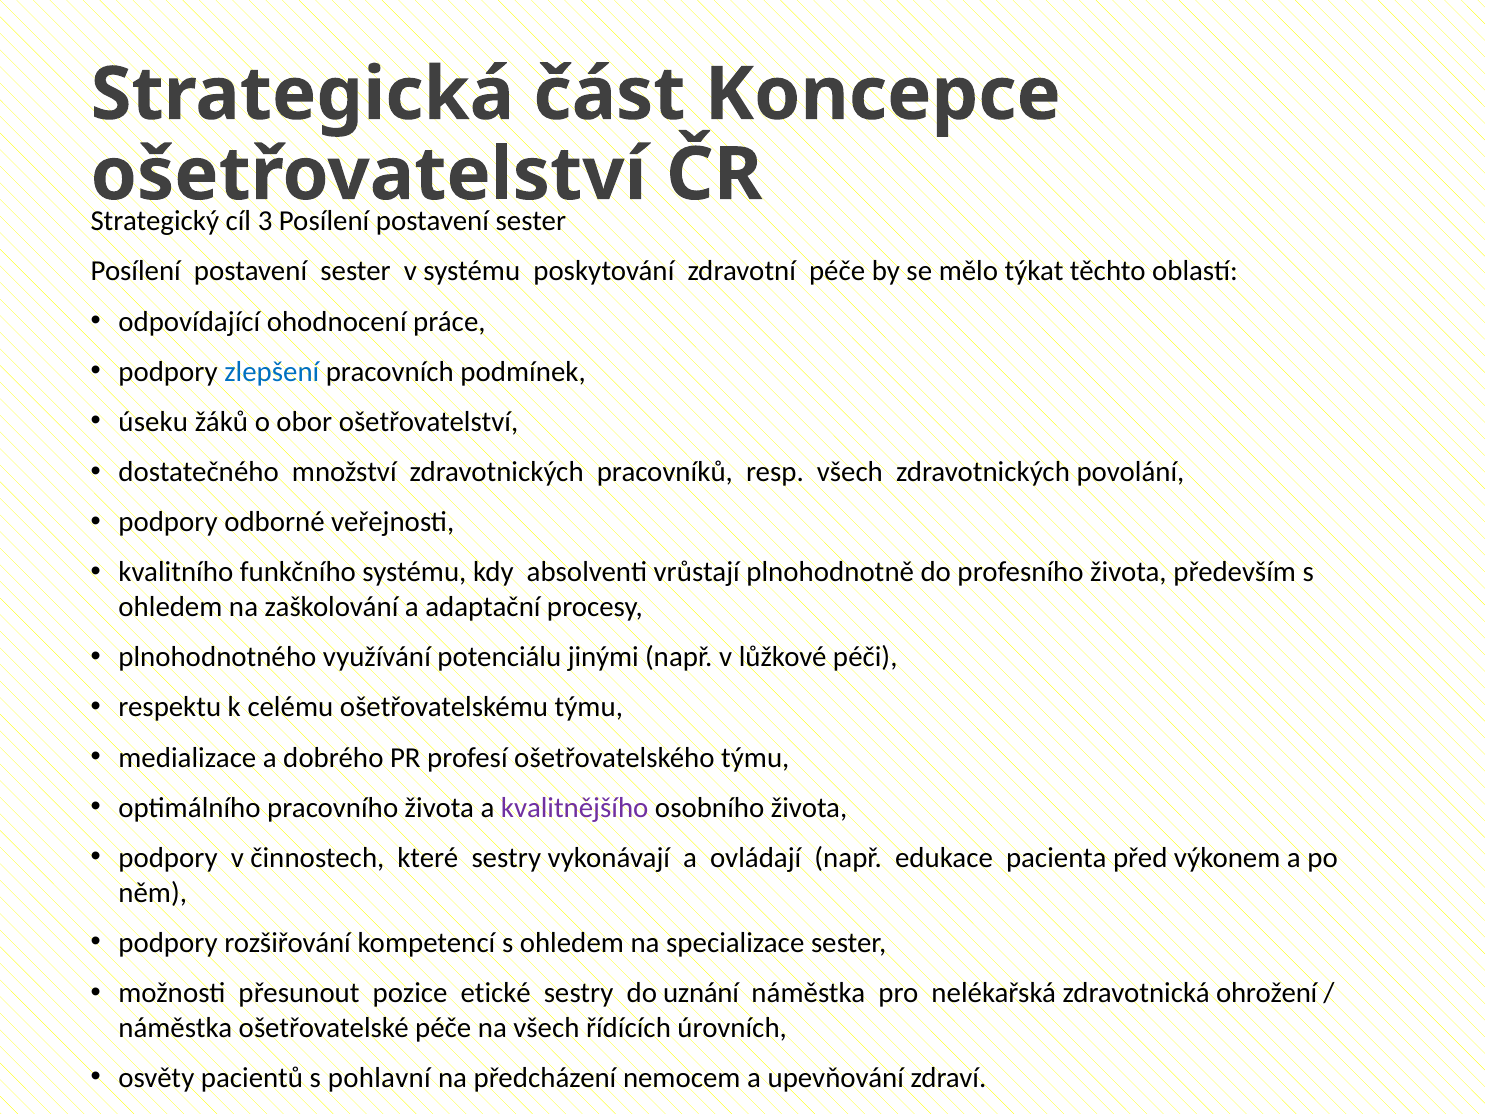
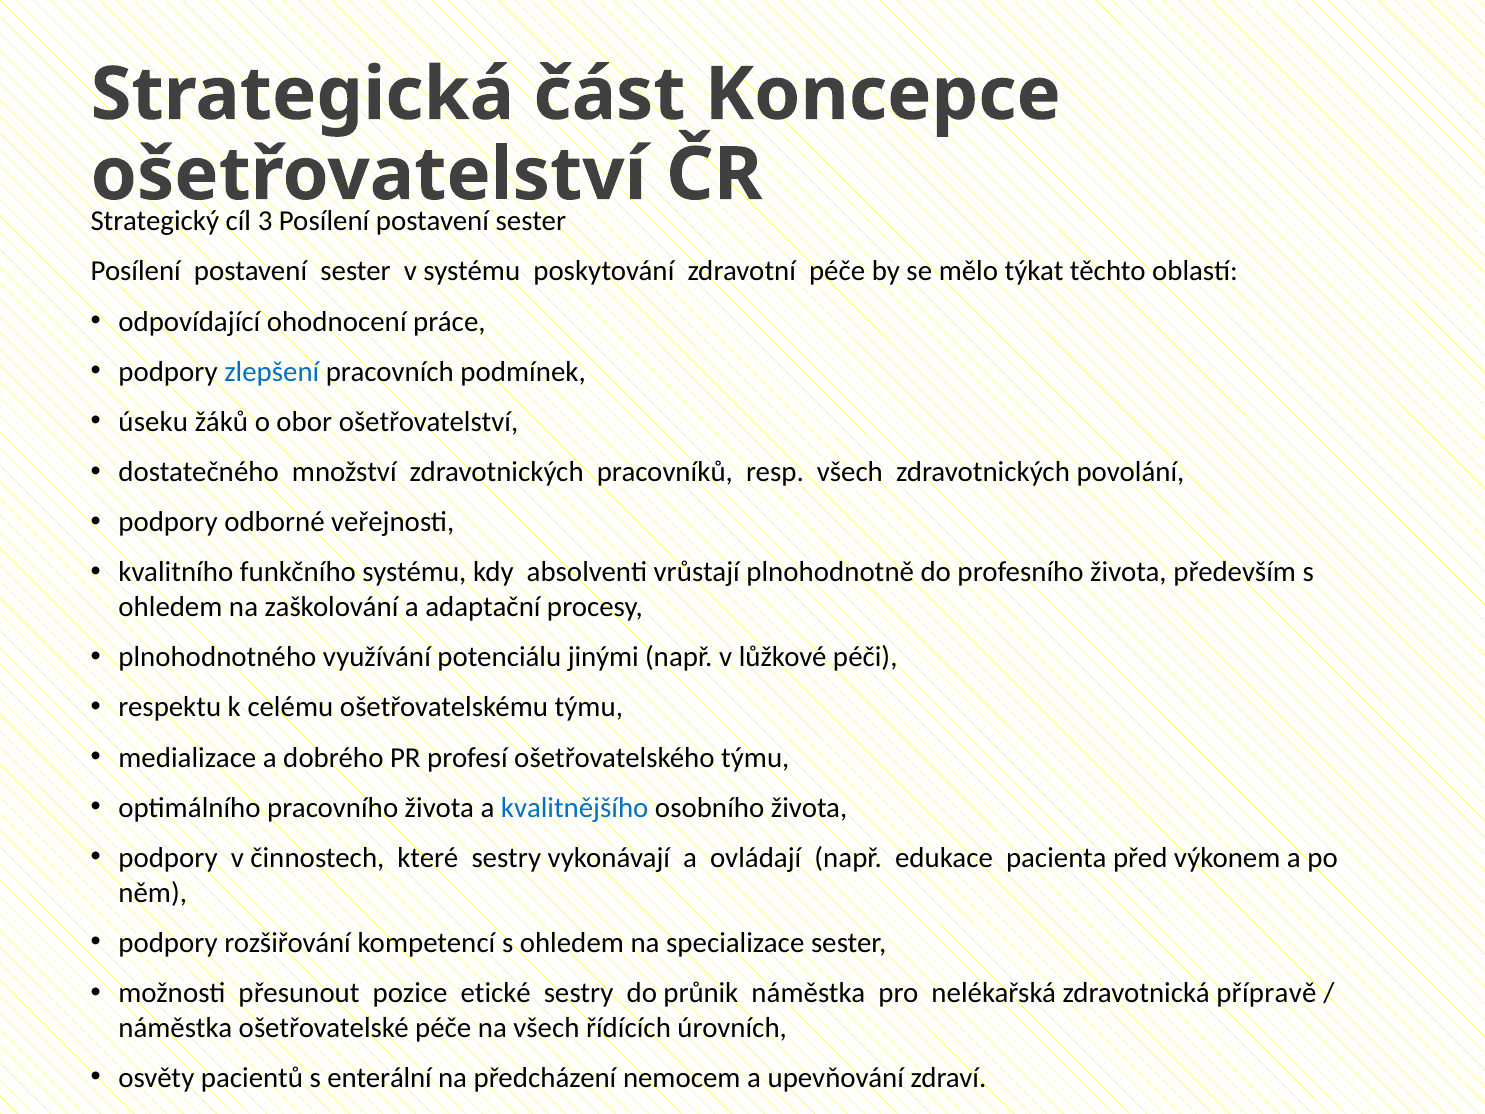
kvalitnějšího colour: purple -> blue
uznání: uznání -> průnik
ohrožení: ohrožení -> přípravě
pohlavní: pohlavní -> enterální
